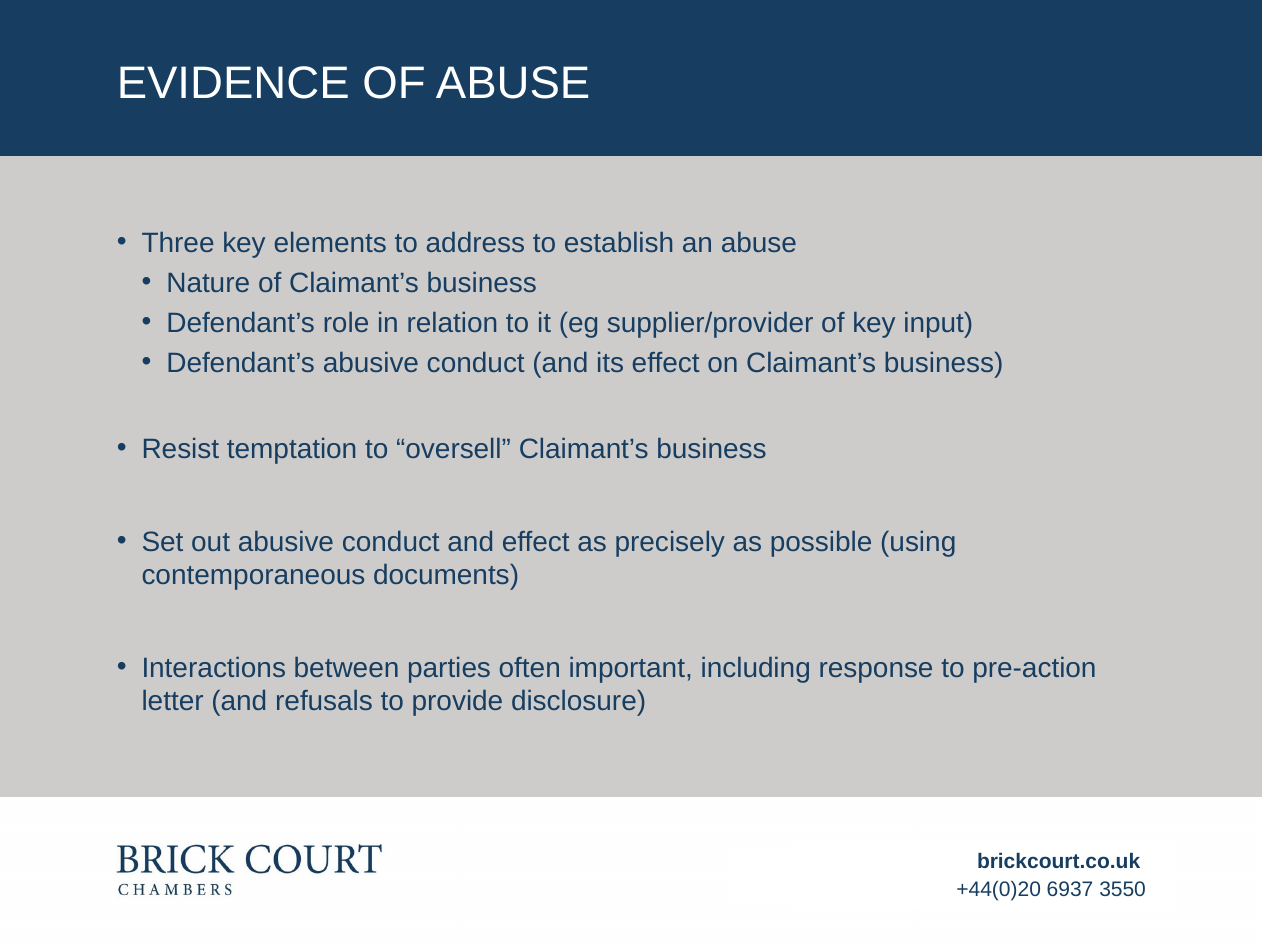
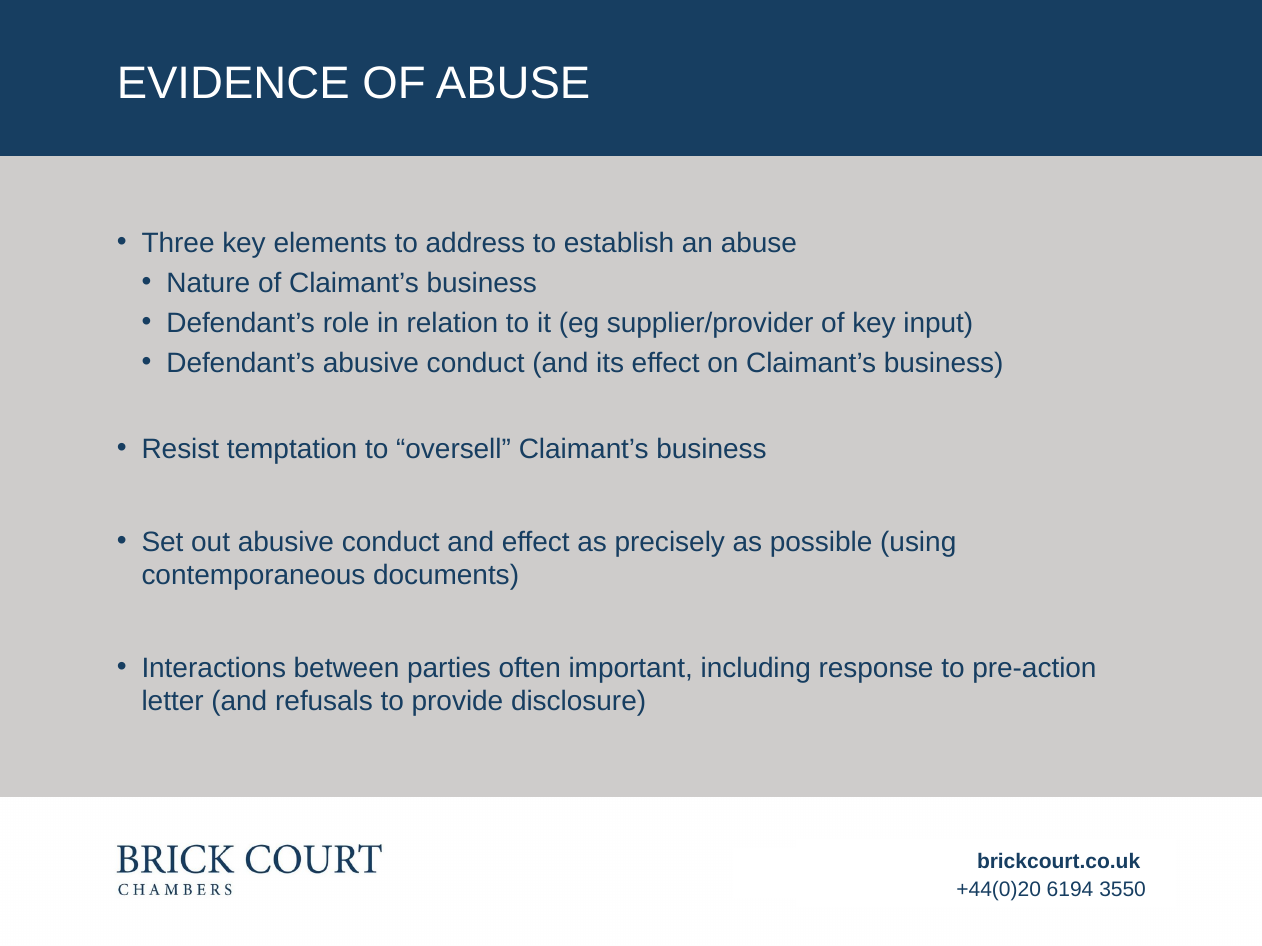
6937: 6937 -> 6194
